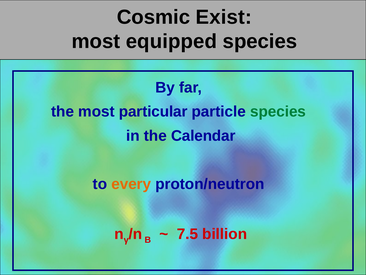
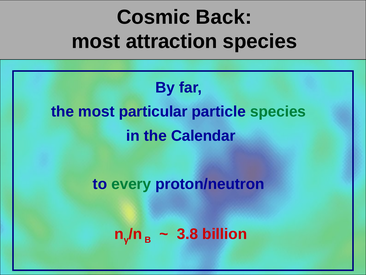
Exist: Exist -> Back
equipped: equipped -> attraction
every colour: orange -> green
7.5: 7.5 -> 3.8
